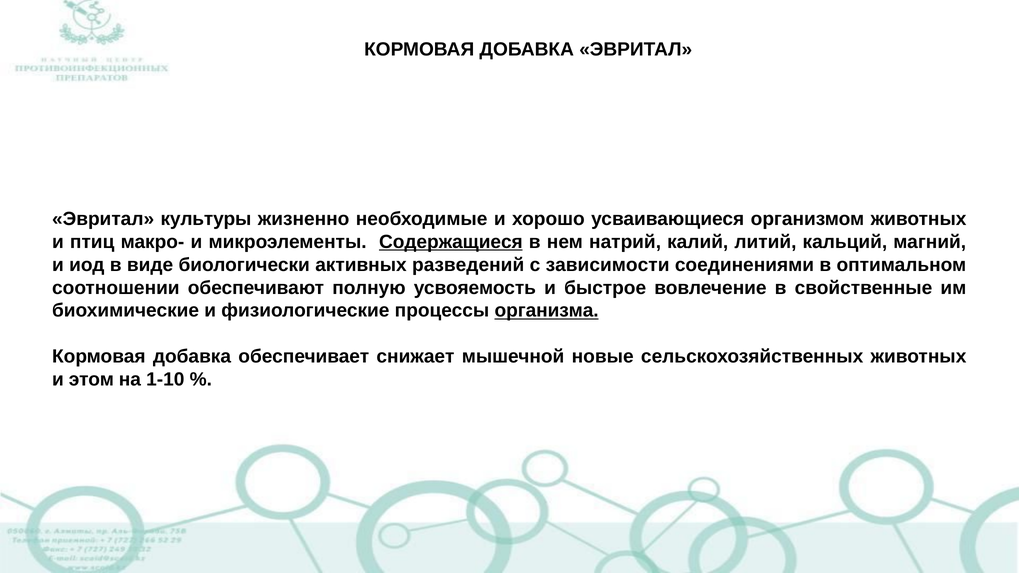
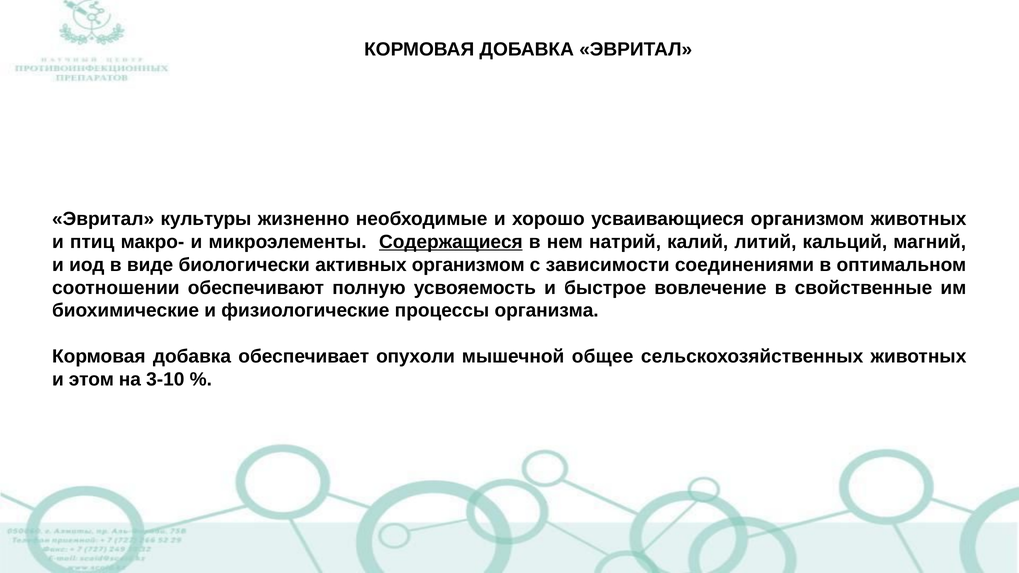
активных разведений: разведений -> организмом
организма underline: present -> none
снижает: снижает -> опухоли
новые: новые -> общее
1-10: 1-10 -> 3-10
